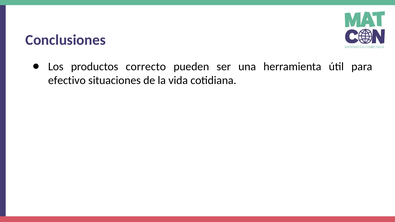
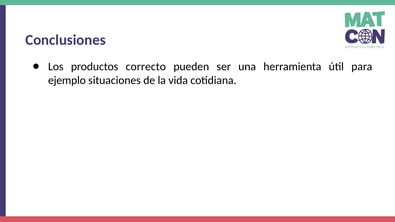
efectivo: efectivo -> ejemplo
